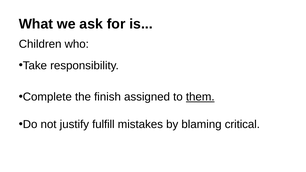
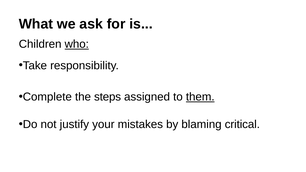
who underline: none -> present
finish: finish -> steps
fulfill: fulfill -> your
